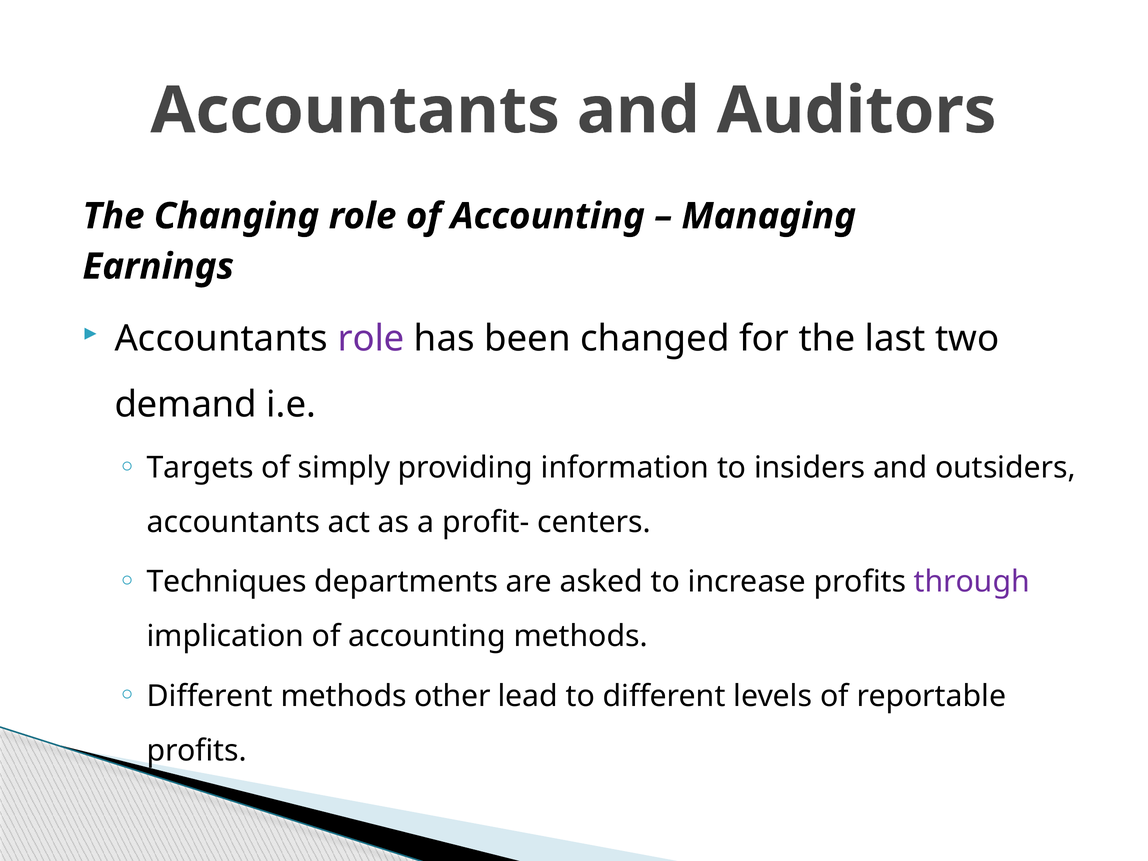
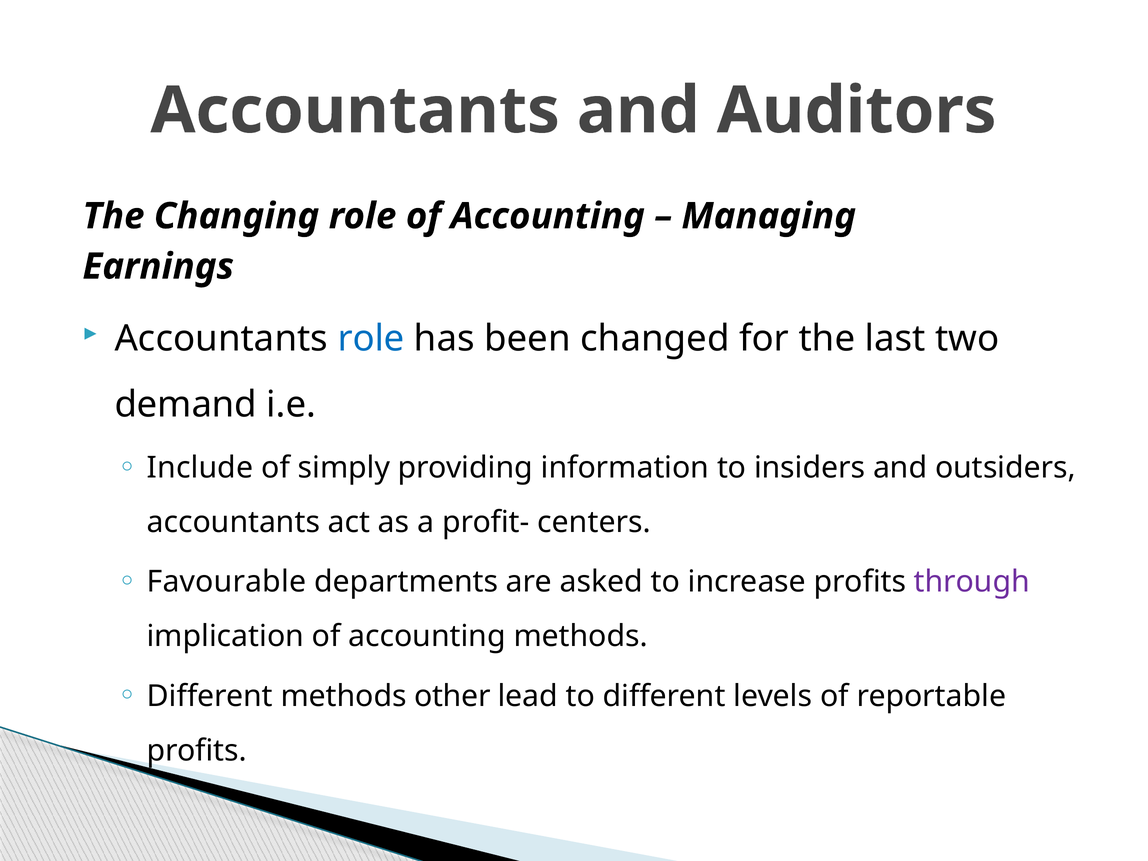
role at (371, 339) colour: purple -> blue
Targets: Targets -> Include
Techniques: Techniques -> Favourable
